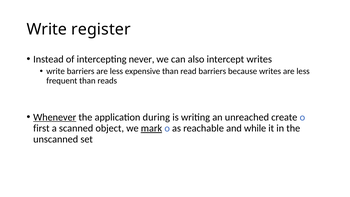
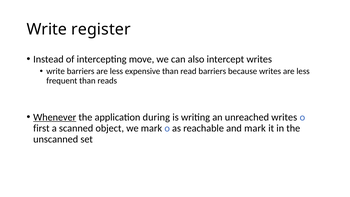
never: never -> move
unreached create: create -> writes
mark at (151, 128) underline: present -> none
and while: while -> mark
